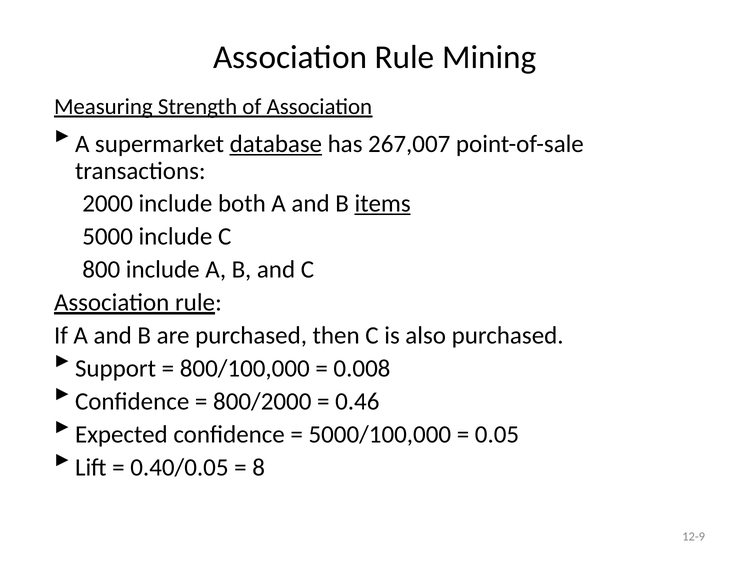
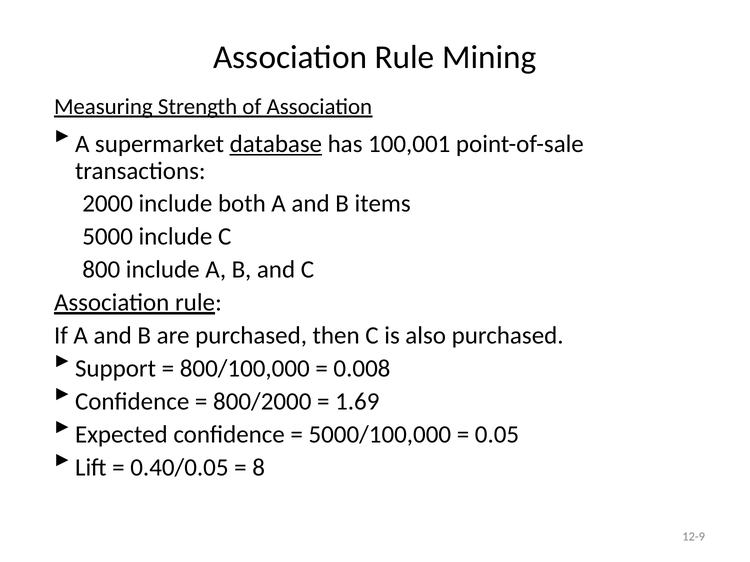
267,007: 267,007 -> 100,001
items underline: present -> none
0.46: 0.46 -> 1.69
